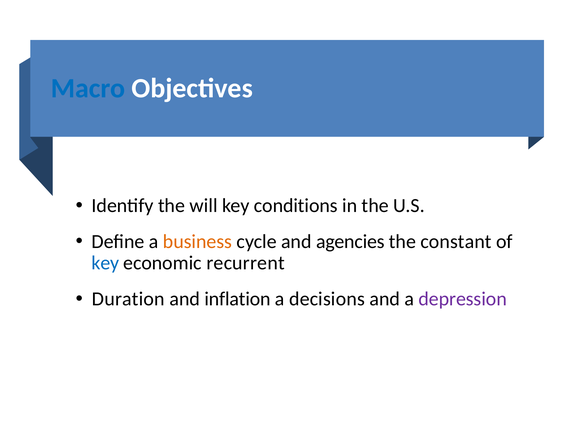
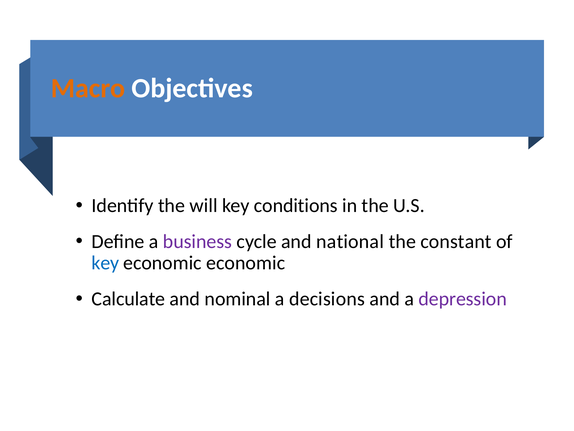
Macro colour: blue -> orange
business colour: orange -> purple
agencies: agencies -> national
economic recurrent: recurrent -> economic
Duration: Duration -> Calculate
inflation: inflation -> nominal
